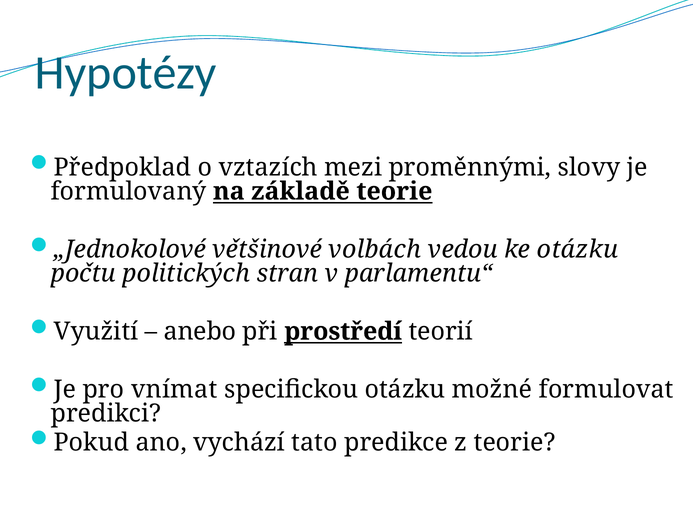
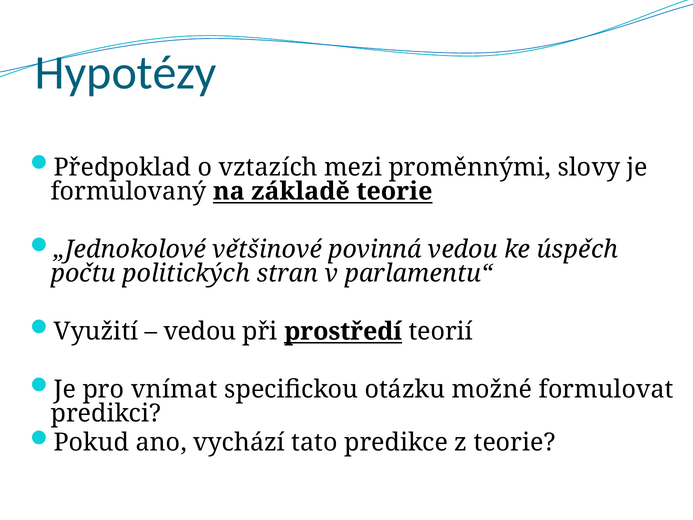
volbách: volbách -> povinná
ke otázku: otázku -> úspěch
anebo at (200, 331): anebo -> vedou
